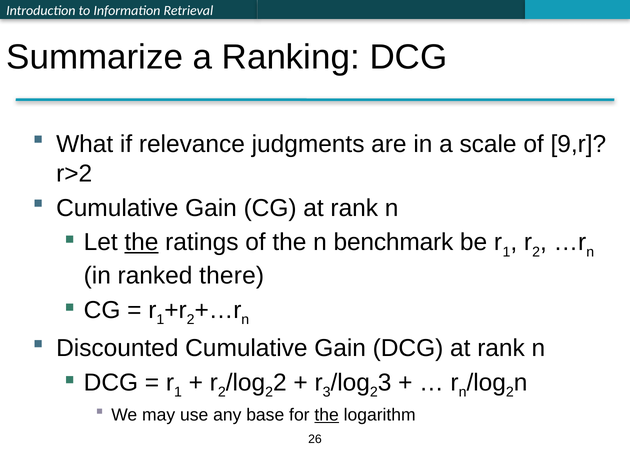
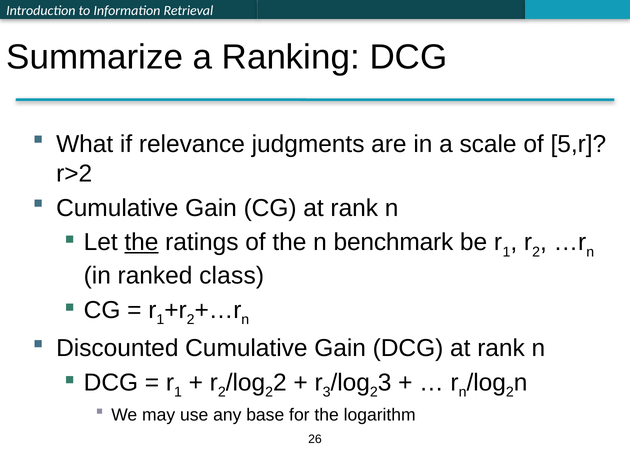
9,r: 9,r -> 5,r
there: there -> class
the at (327, 415) underline: present -> none
